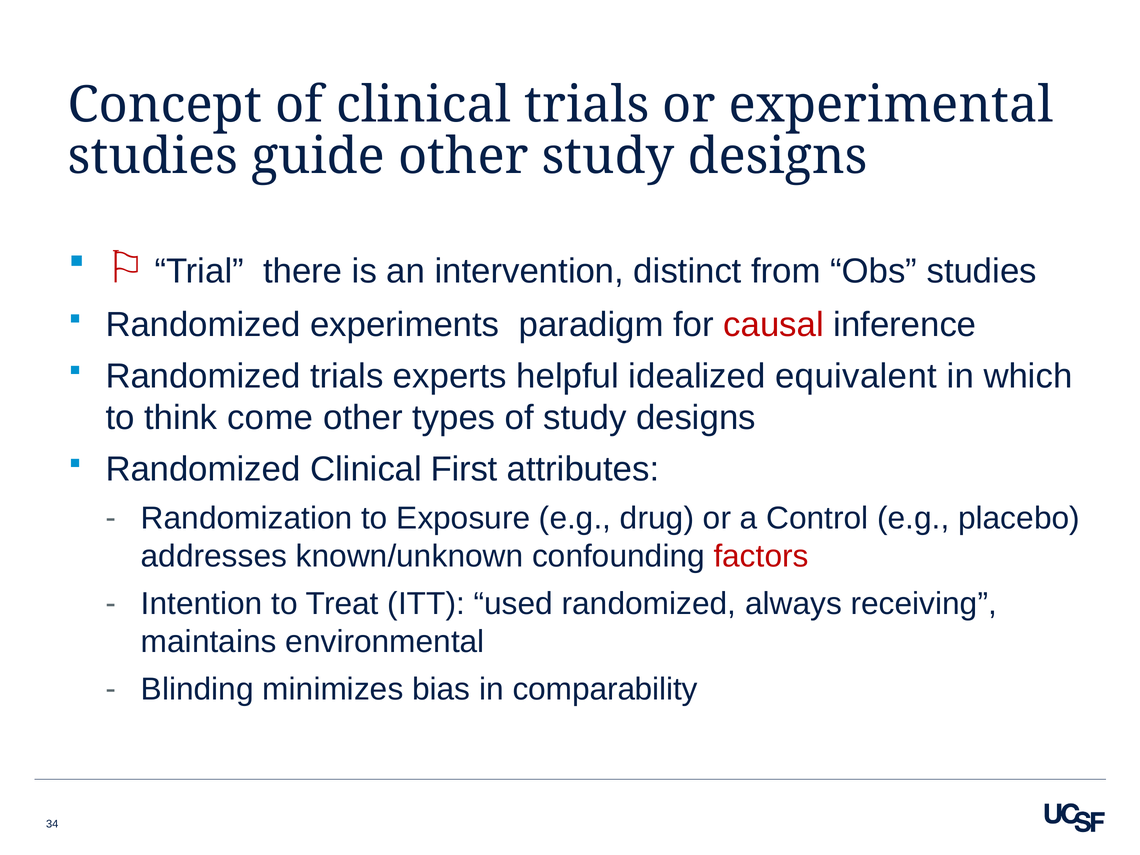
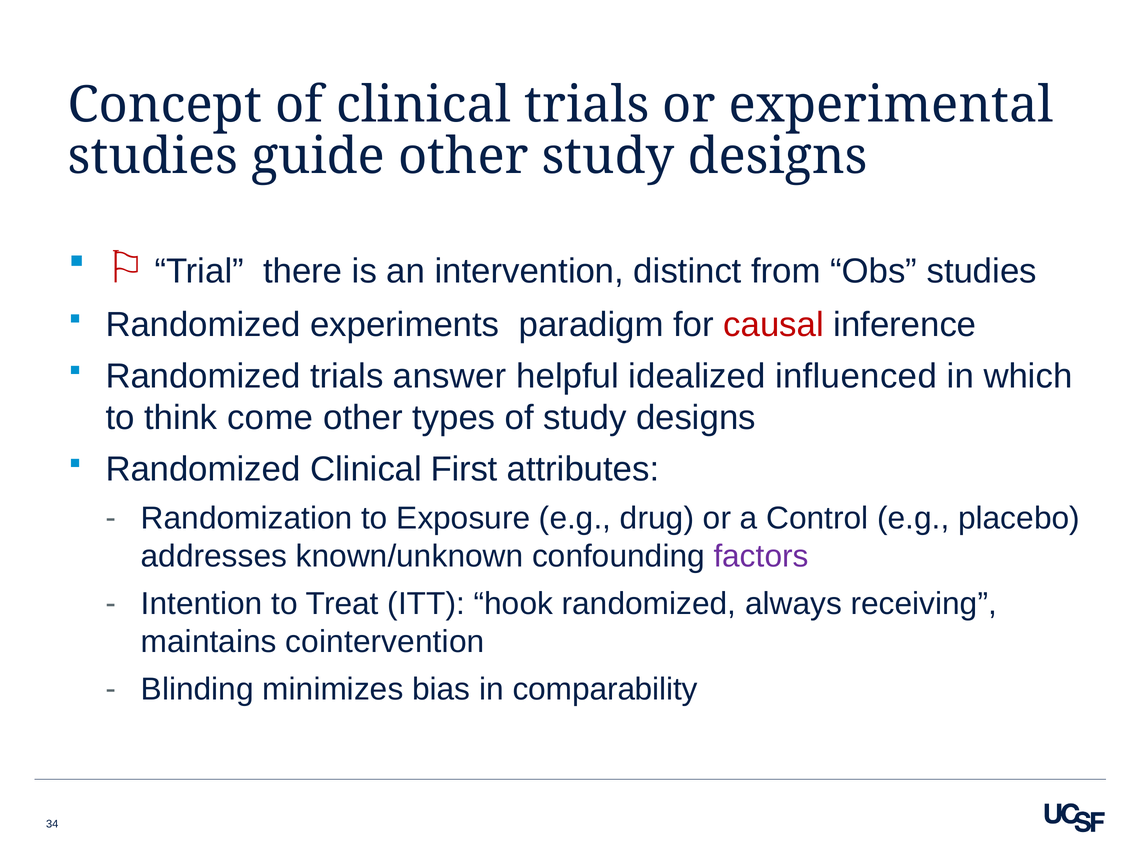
experts: experts -> answer
equivalent: equivalent -> influenced
factors colour: red -> purple
used: used -> hook
environmental: environmental -> cointervention
